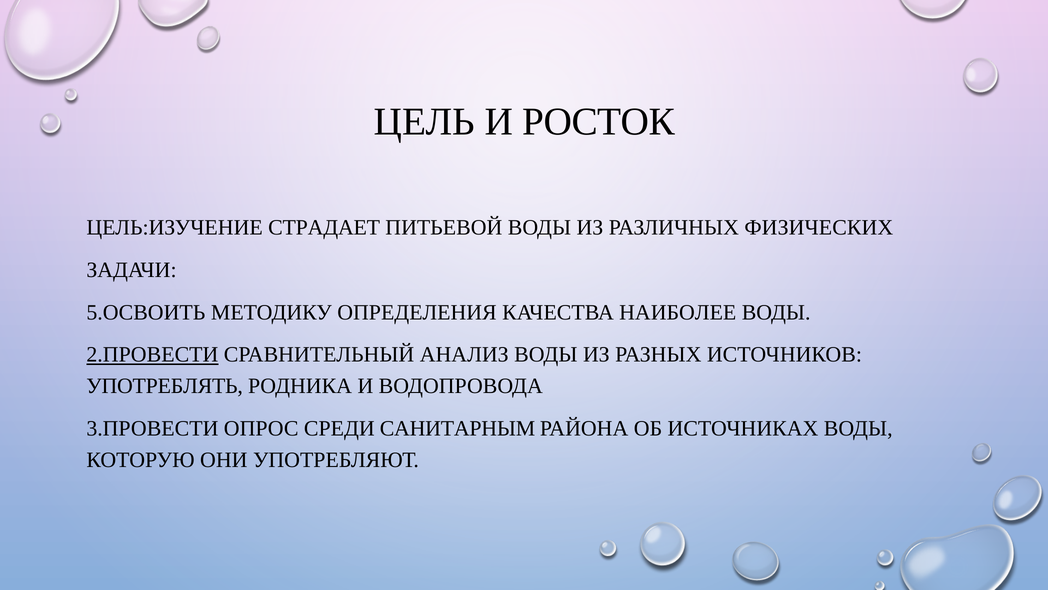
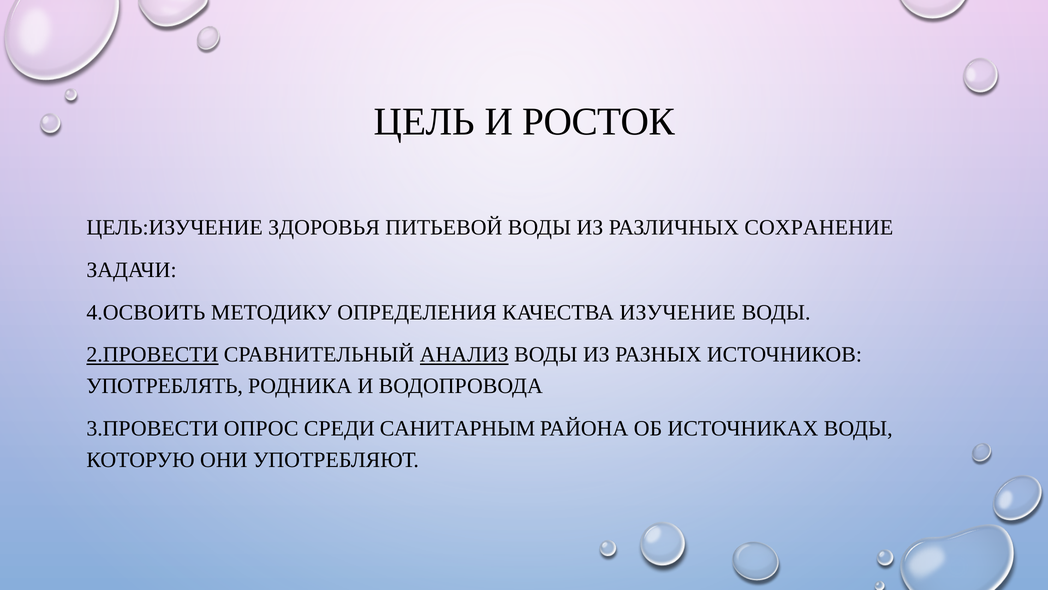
СТРАДАЕТ: СТРАДАЕТ -> ЗДОРОВЬЯ
ФИЗИЧЕСКИХ: ФИЗИЧЕСКИХ -> СОХРАНЕНИЕ
5.ОСВОИТЬ: 5.ОСВОИТЬ -> 4.ОСВОИТЬ
НАИБОЛЕЕ: НАИБОЛЕЕ -> ИЗУЧЕНИЕ
АНАЛИЗ underline: none -> present
